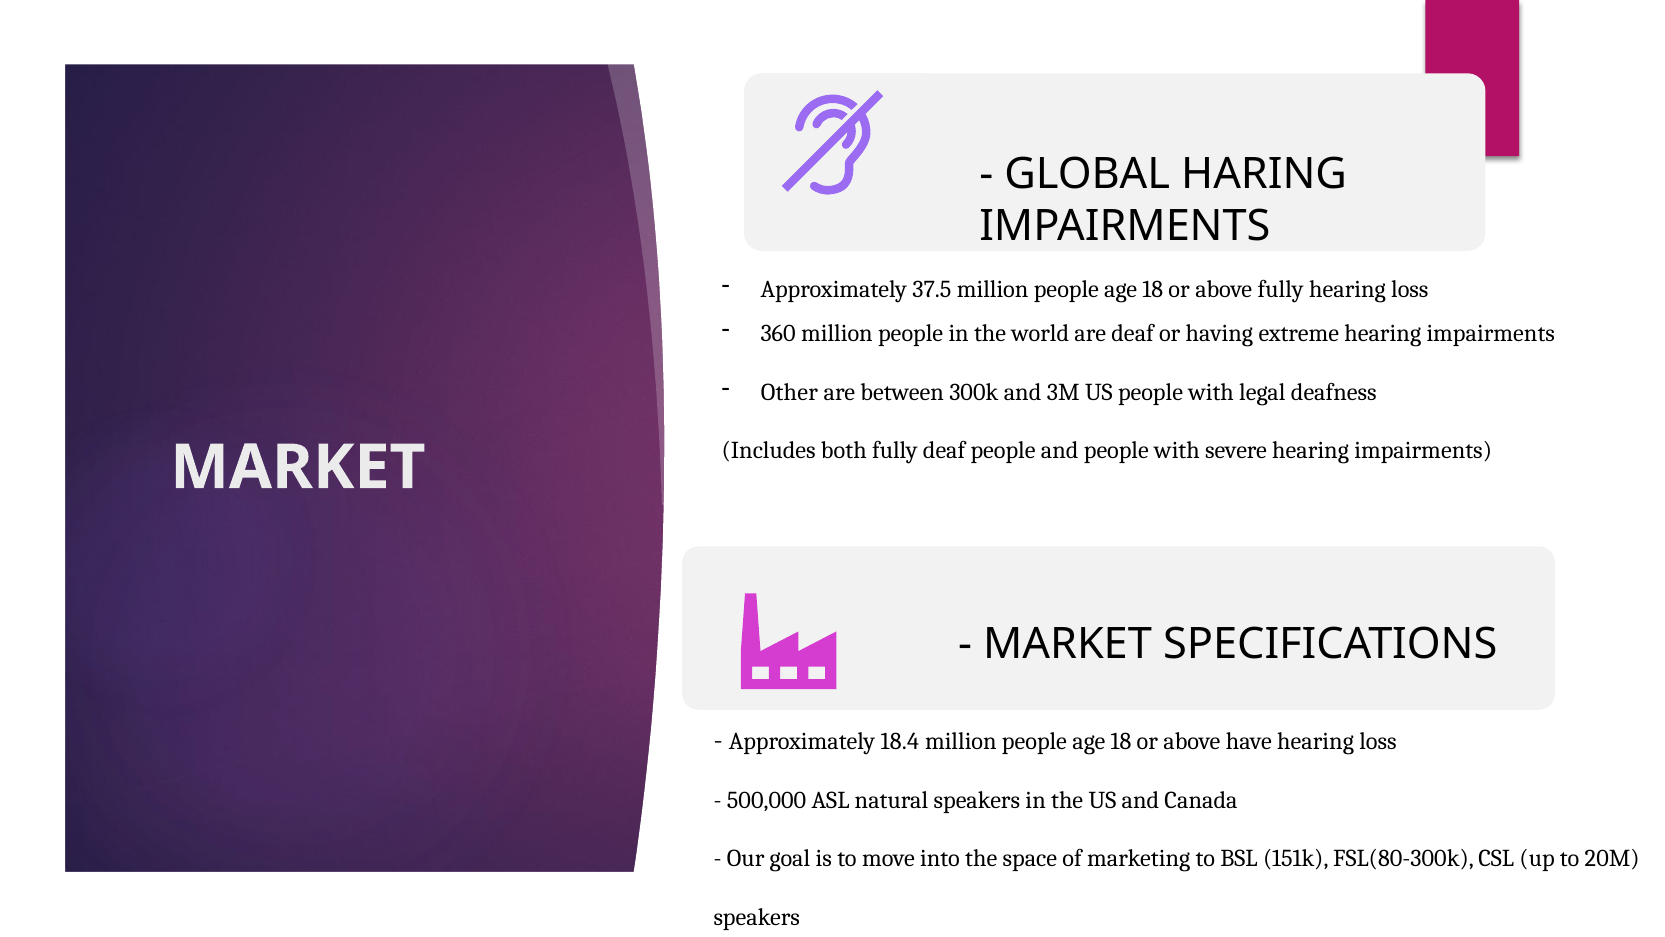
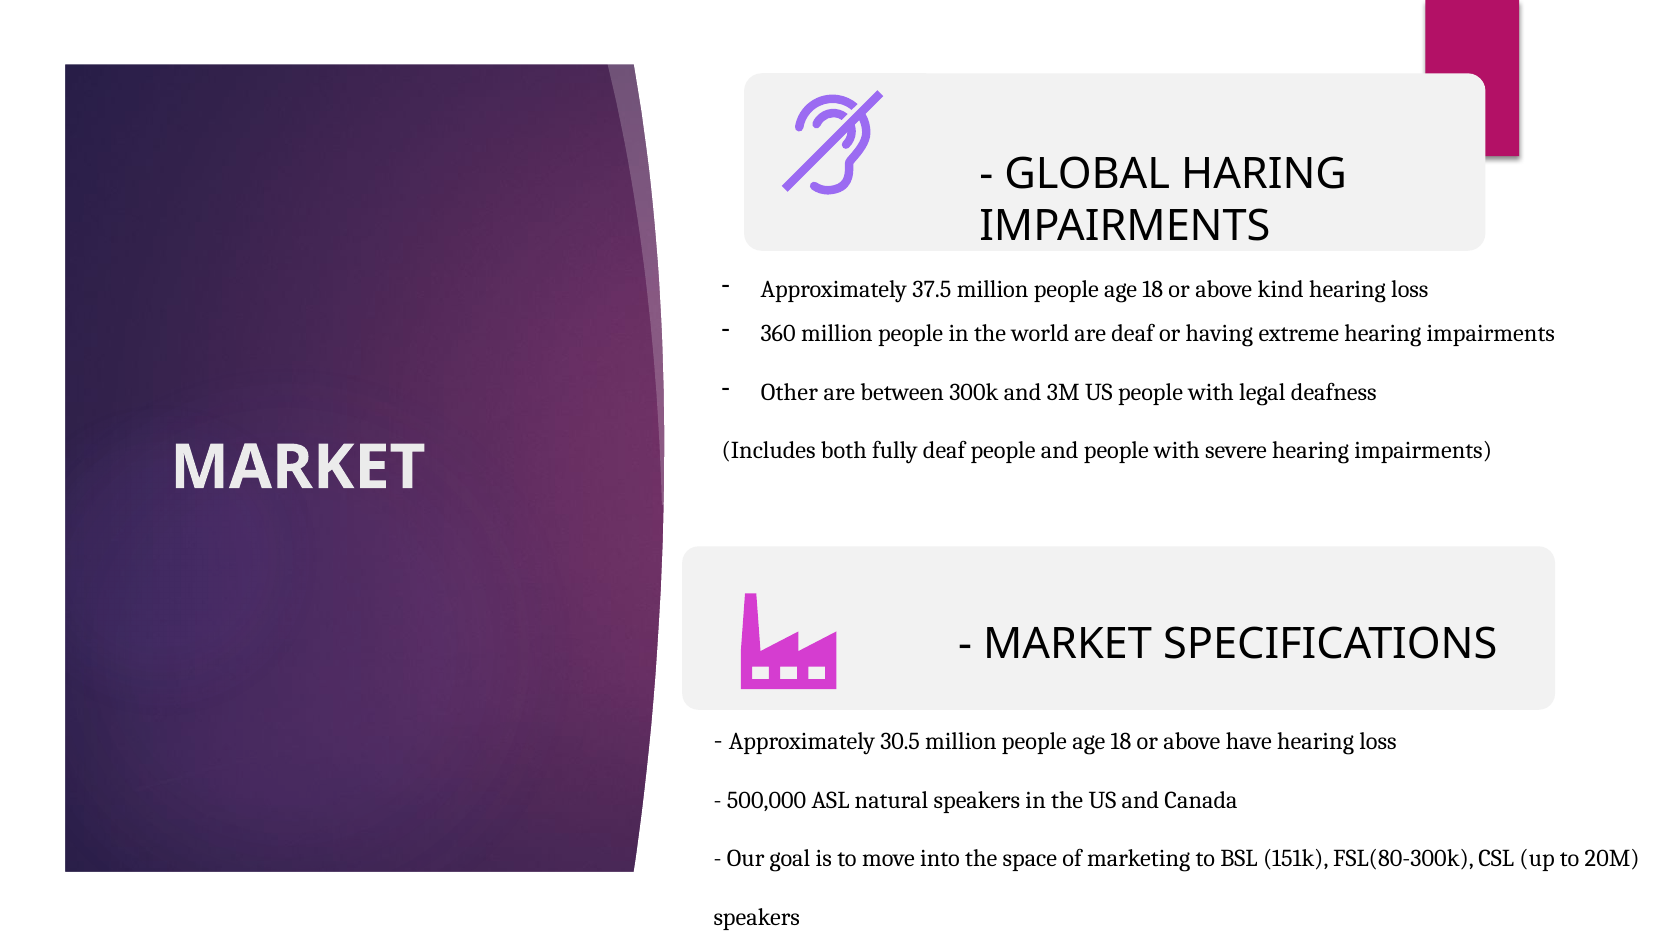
above fully: fully -> kind
18.4: 18.4 -> 30.5
